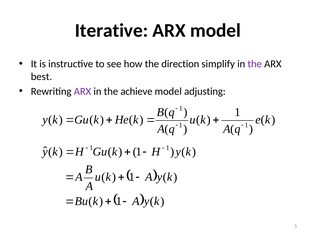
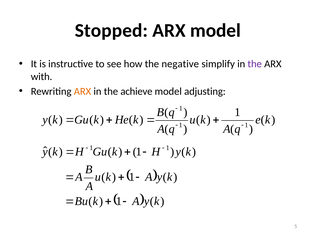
Iterative: Iterative -> Stopped
direction: direction -> negative
best: best -> with
ARX at (82, 91) colour: purple -> orange
